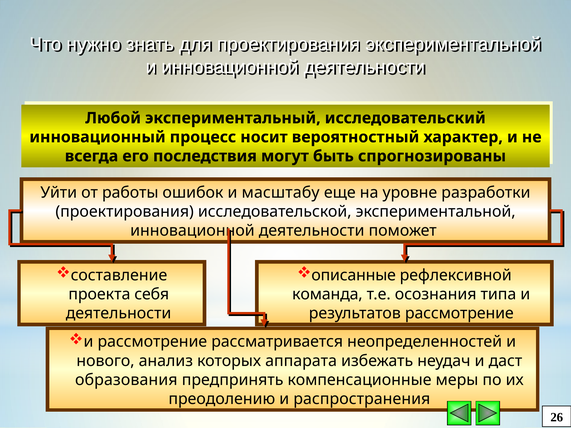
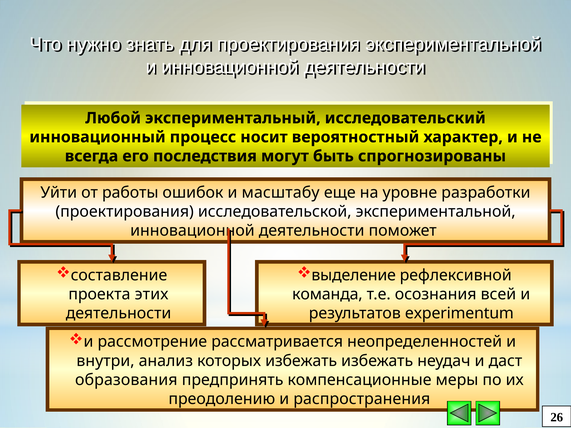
описанные: описанные -> выделение
себя: себя -> этих
типа: типа -> всей
результатов рассмотрение: рассмотрение -> experimentum
нового: нового -> внутри
которых аппарата: аппарата -> избежать
